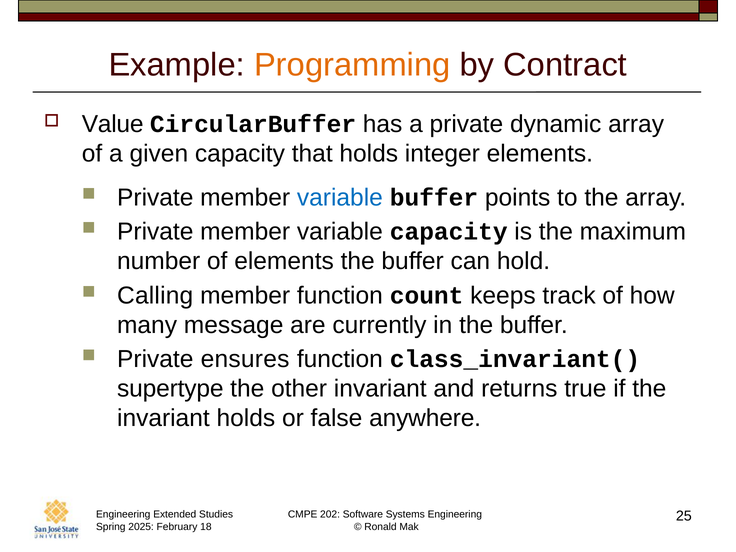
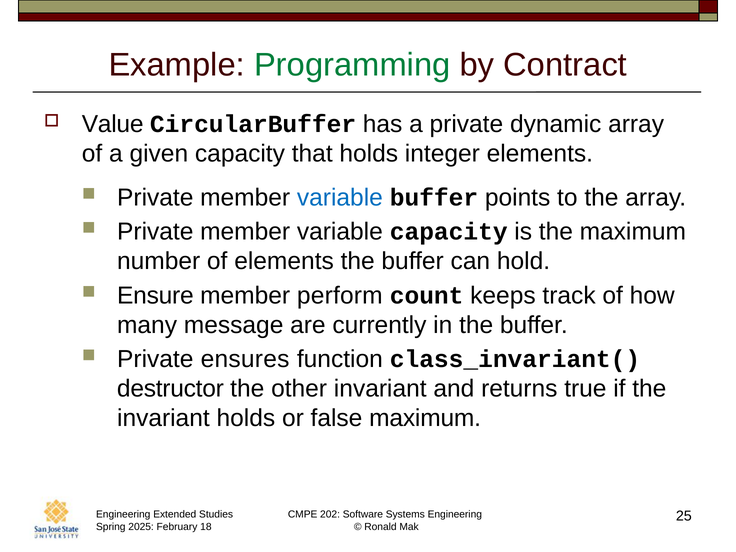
Programming colour: orange -> green
Calling: Calling -> Ensure
member function: function -> perform
supertype: supertype -> destructor
false anywhere: anywhere -> maximum
